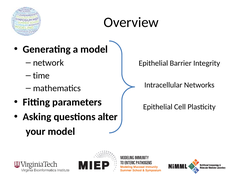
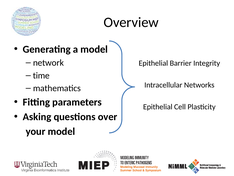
alter: alter -> over
